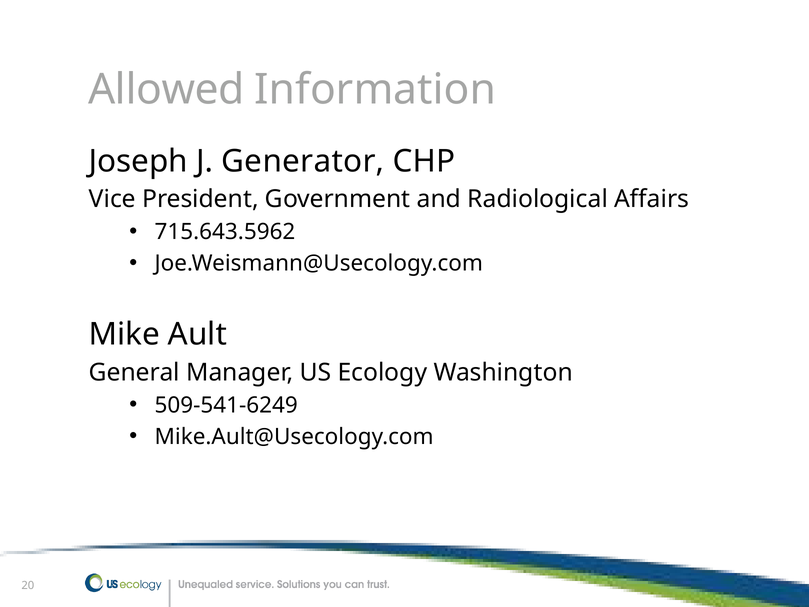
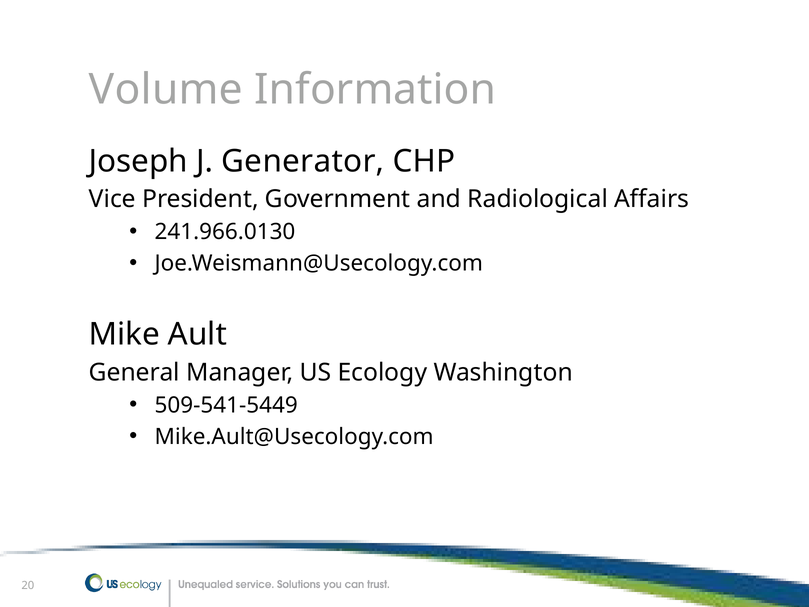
Allowed: Allowed -> Volume
715.643.5962: 715.643.5962 -> 241.966.0130
509-541-6249: 509-541-6249 -> 509-541-5449
